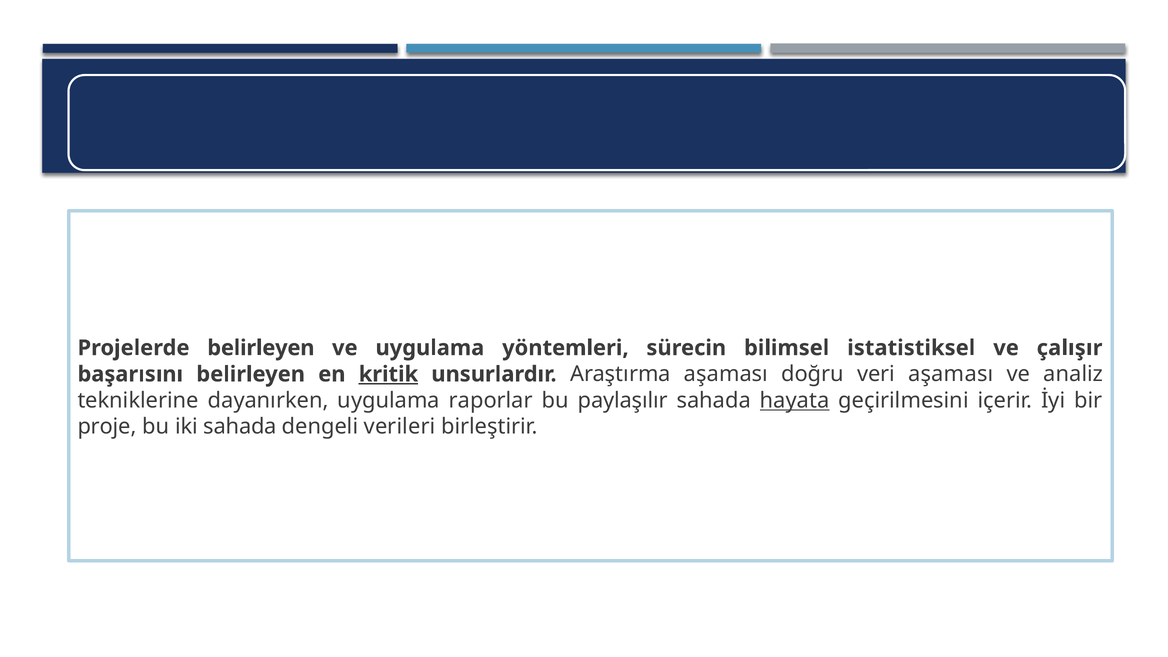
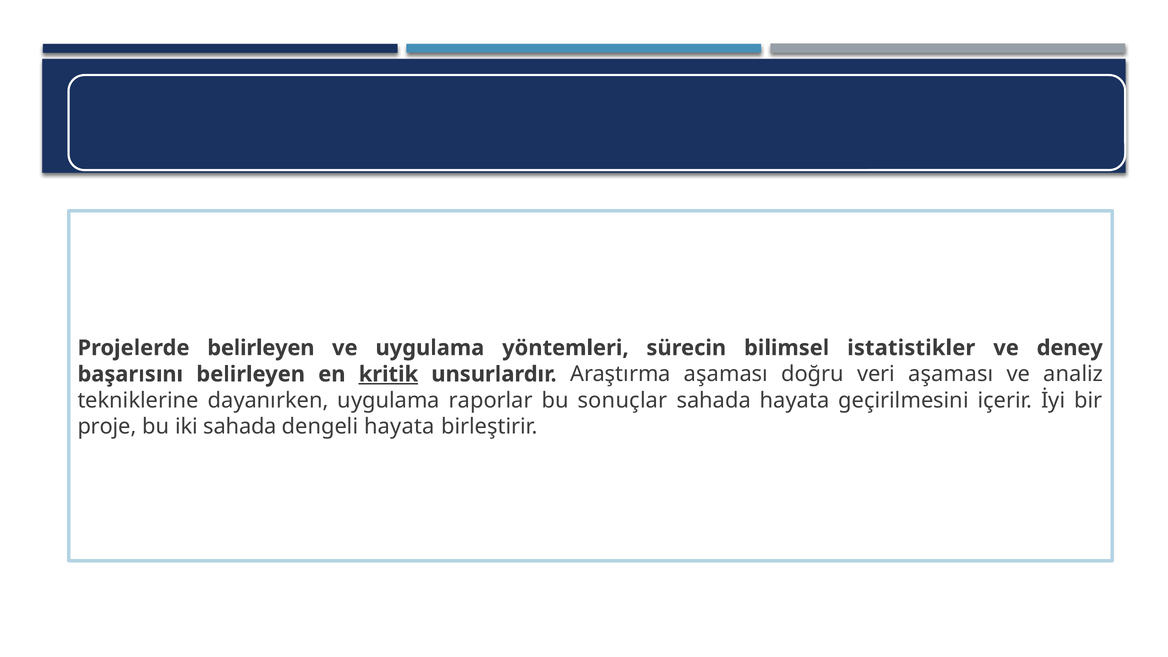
istatistiksel: istatistiksel -> istatistikler
çalışır: çalışır -> deney
paylaşılır: paylaşılır -> sonuçlar
hayata at (795, 400) underline: present -> none
dengeli verileri: verileri -> hayata
